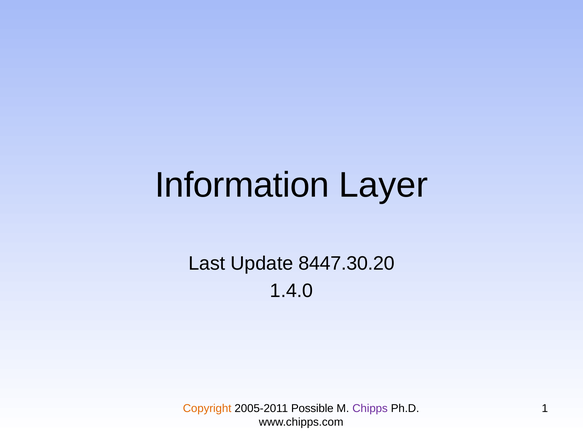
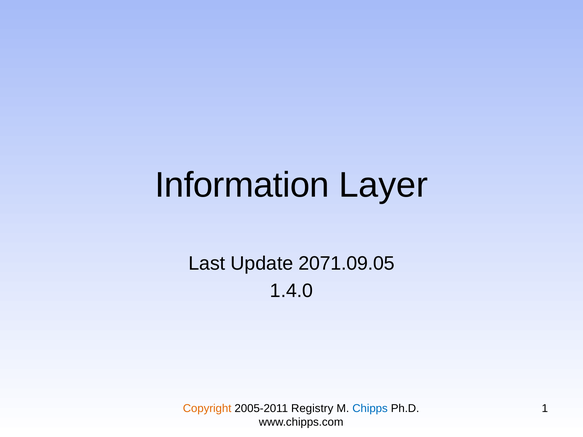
8447.30.20: 8447.30.20 -> 2071.09.05
Possible: Possible -> Registry
Chipps colour: purple -> blue
